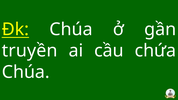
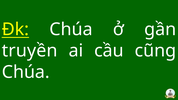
chứa: chứa -> cũng
